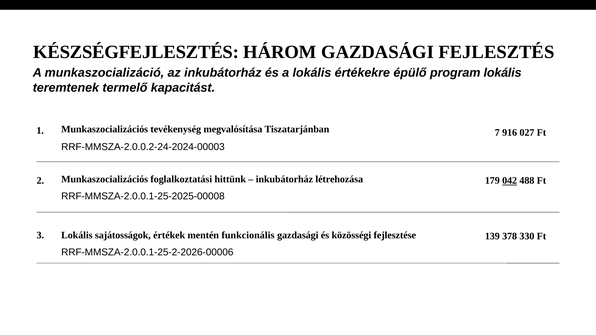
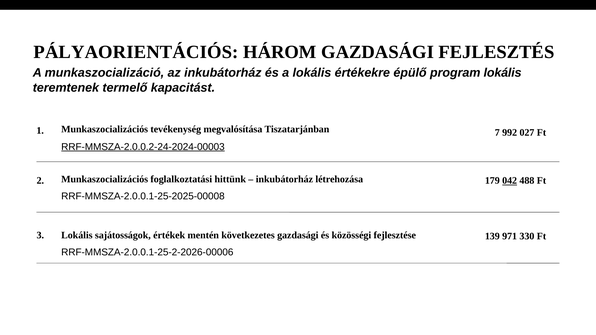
KÉSZSÉGFEJLESZTÉS: KÉSZSÉGFEJLESZTÉS -> PÁLYAORIENTÁCIÓS
916: 916 -> 992
RRF-MMSZA-2.0.0.2-24-2024-00003 underline: none -> present
funkcionális: funkcionális -> következetes
378: 378 -> 971
